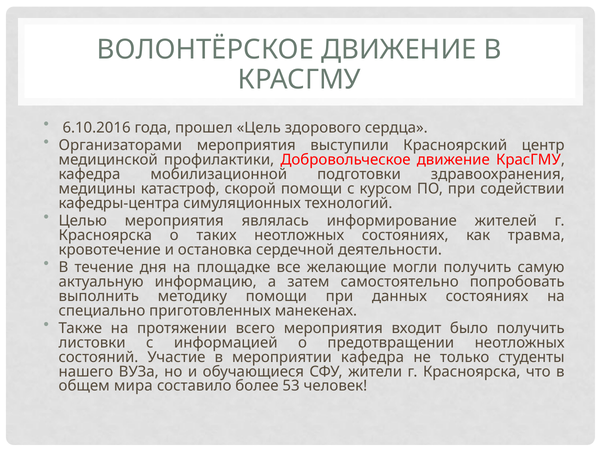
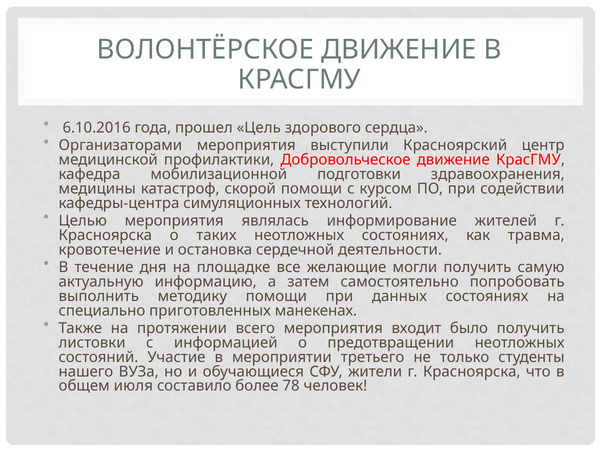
мероприятии кафедра: кафедра -> третьего
мира: мира -> июля
53: 53 -> 78
